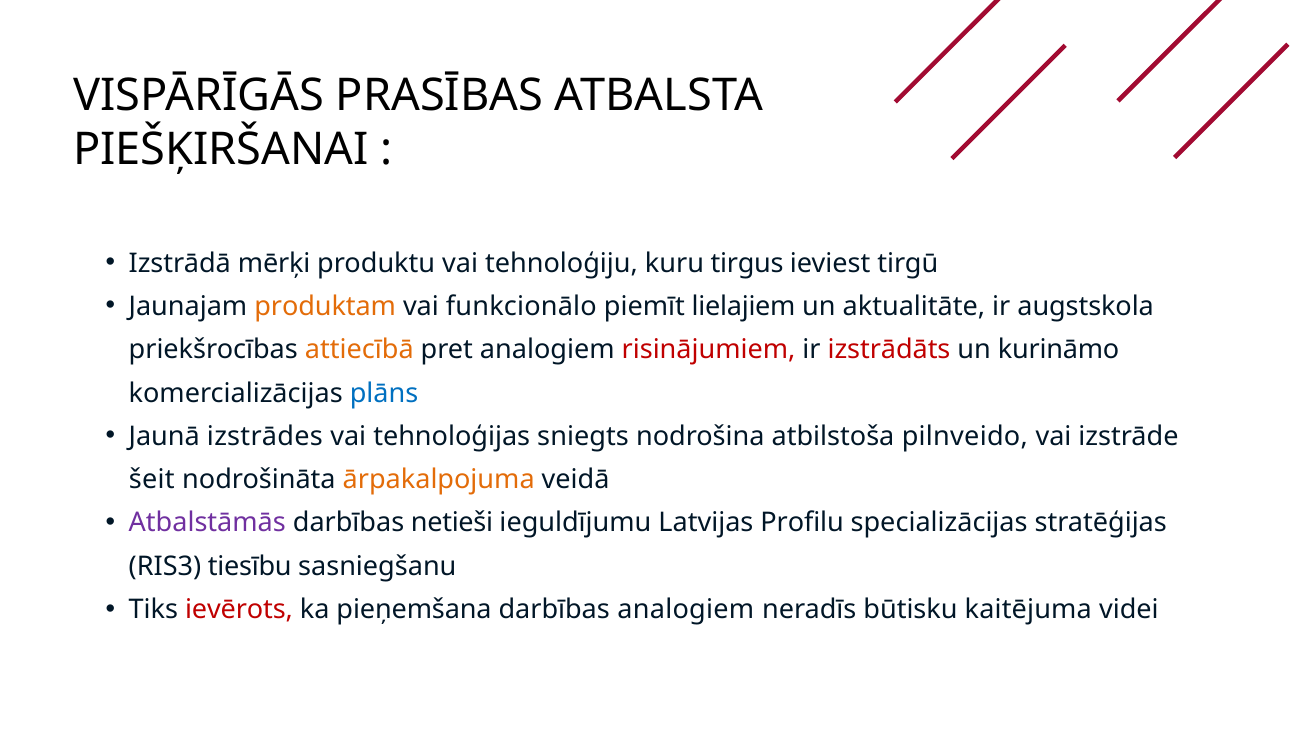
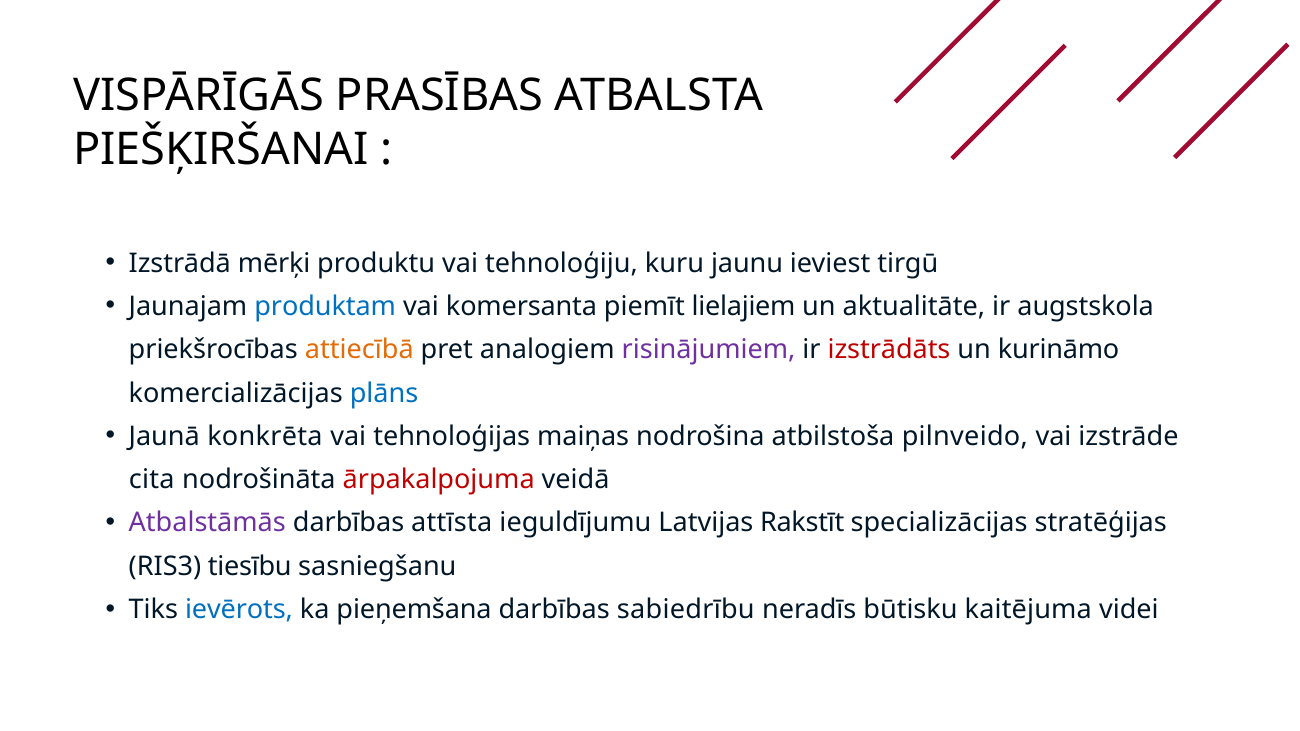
tirgus: tirgus -> jaunu
produktam colour: orange -> blue
funkcionālo: funkcionālo -> komersanta
risinājumiem colour: red -> purple
izstrādes: izstrādes -> konkrēta
sniegts: sniegts -> maiņas
šeit: šeit -> cita
ārpakalpojuma colour: orange -> red
netieši: netieši -> attīsta
Profilu: Profilu -> Rakstīt
ievērots colour: red -> blue
darbības analogiem: analogiem -> sabiedrību
